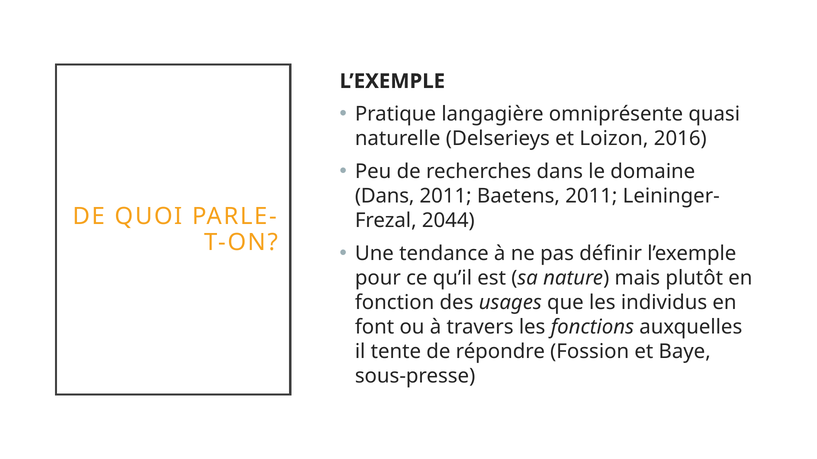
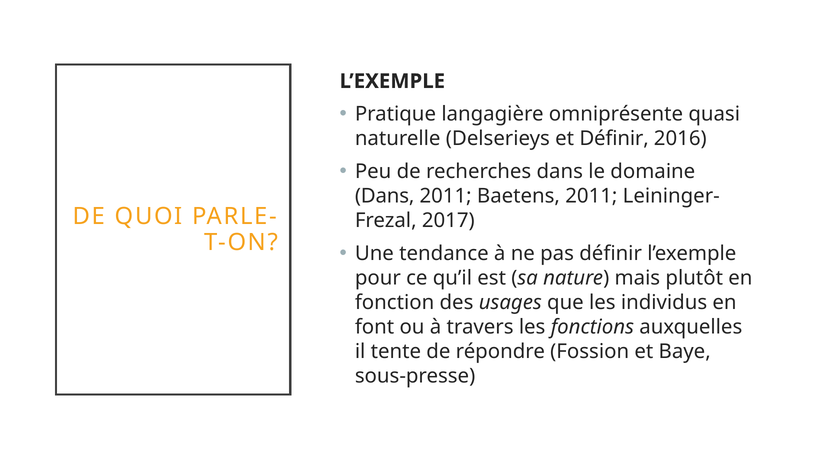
et Loizon: Loizon -> Définir
2044: 2044 -> 2017
